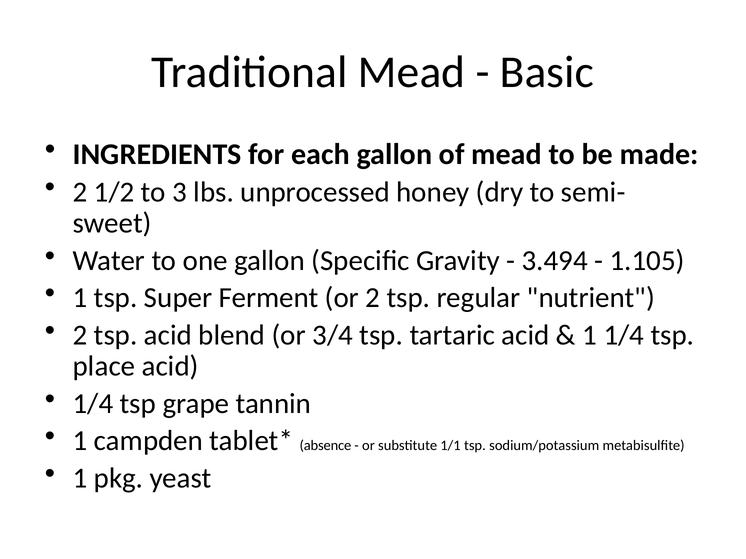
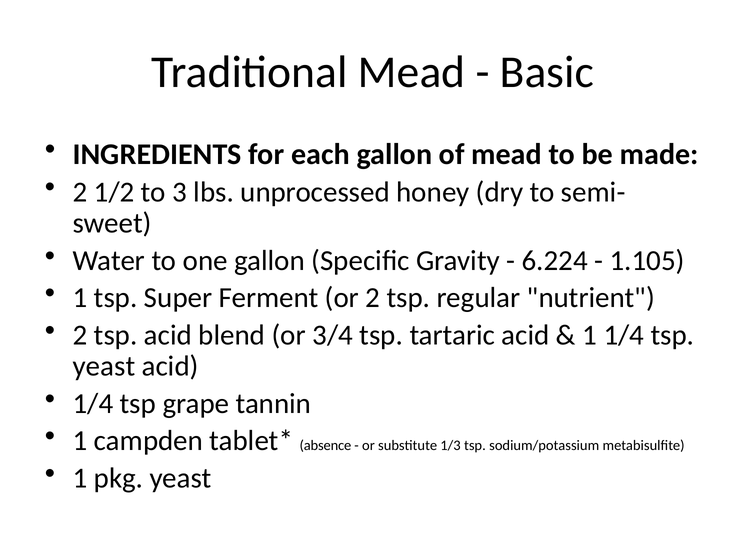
3.494: 3.494 -> 6.224
place at (104, 367): place -> yeast
1/1: 1/1 -> 1/3
